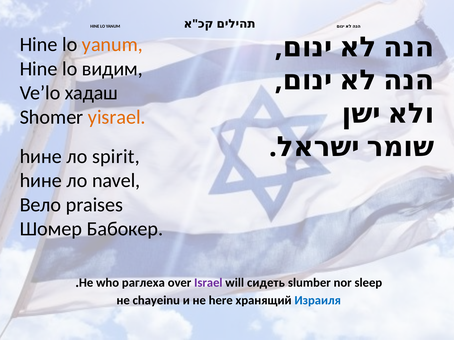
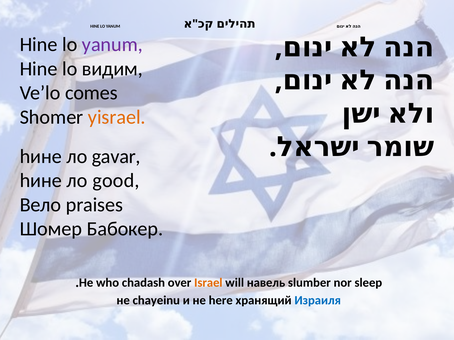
yanum at (112, 45) colour: orange -> purple
хадаш: хадаш -> comes
spirit: spirit -> gavar
navel: navel -> good
раглеха: раглеха -> chadash
Israel colour: purple -> orange
сидеть: сидеть -> навель
